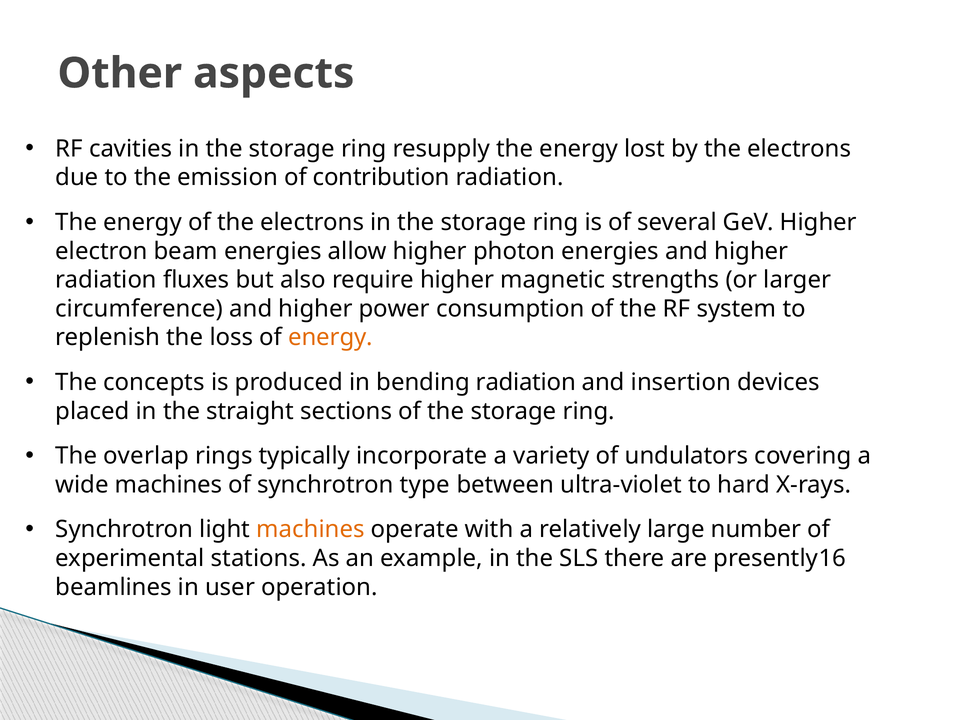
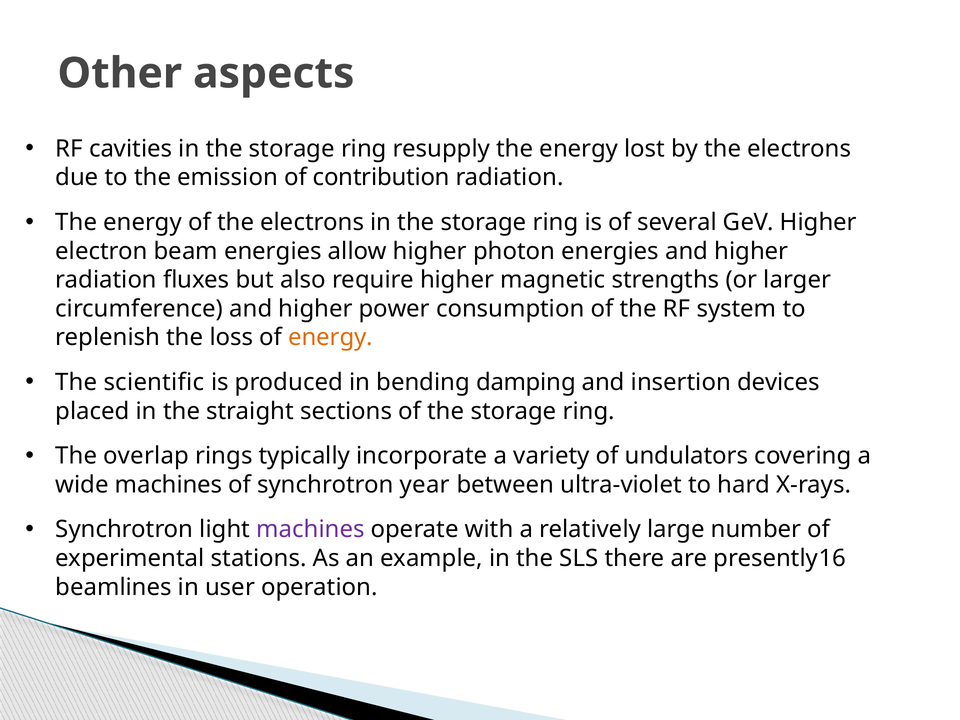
concepts: concepts -> scientific
bending radiation: radiation -> damping
type: type -> year
machines at (310, 530) colour: orange -> purple
